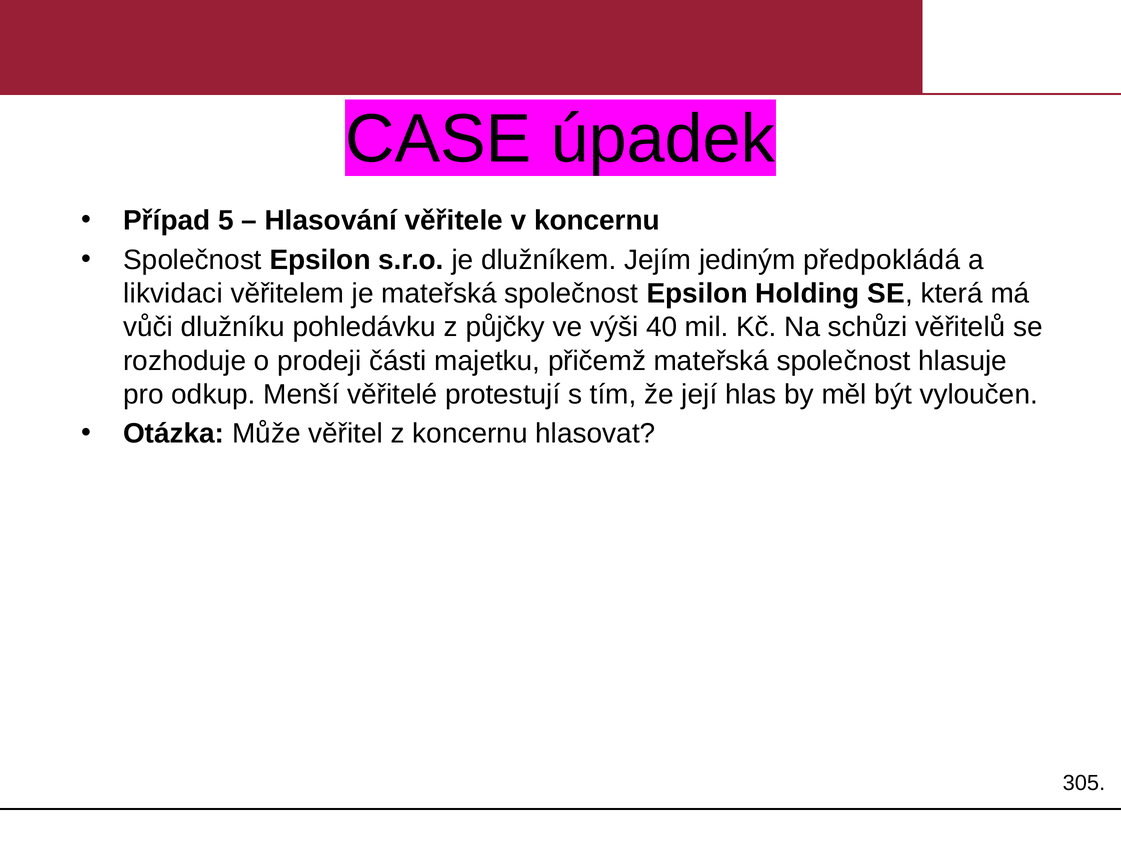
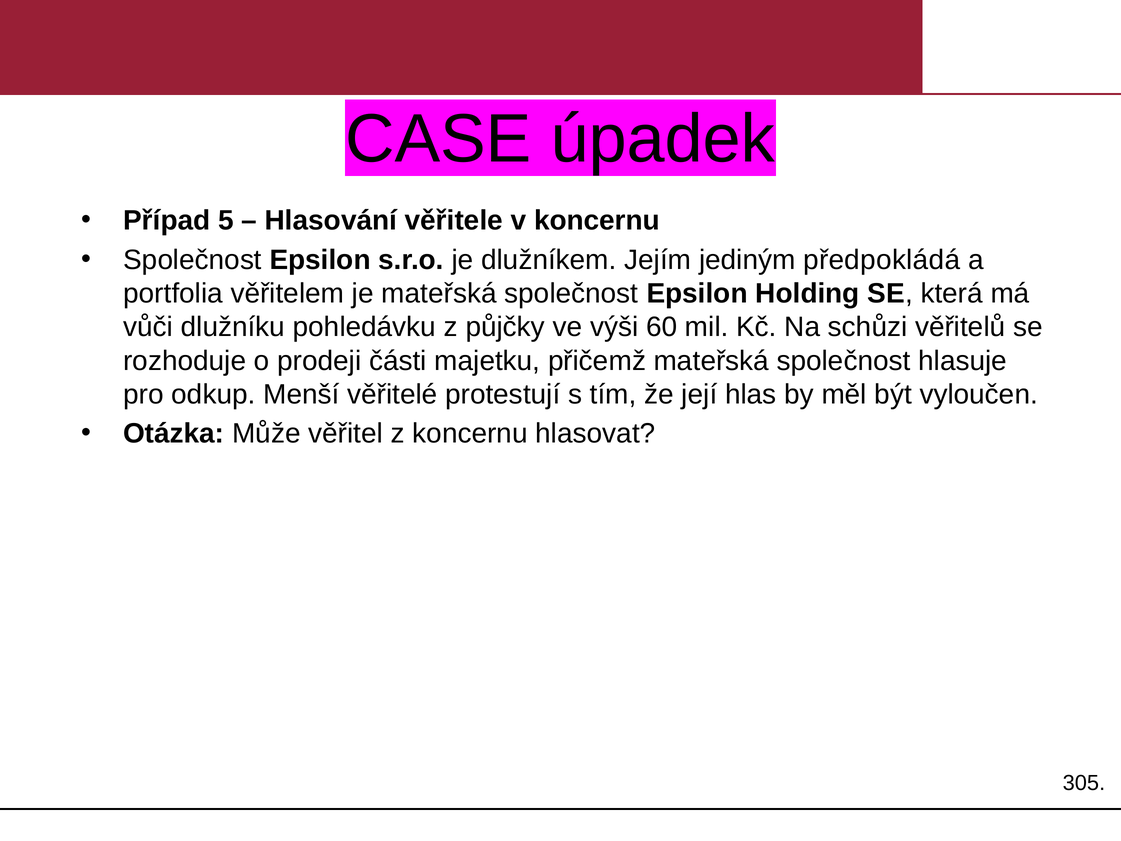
likvidaci: likvidaci -> portfolia
40: 40 -> 60
